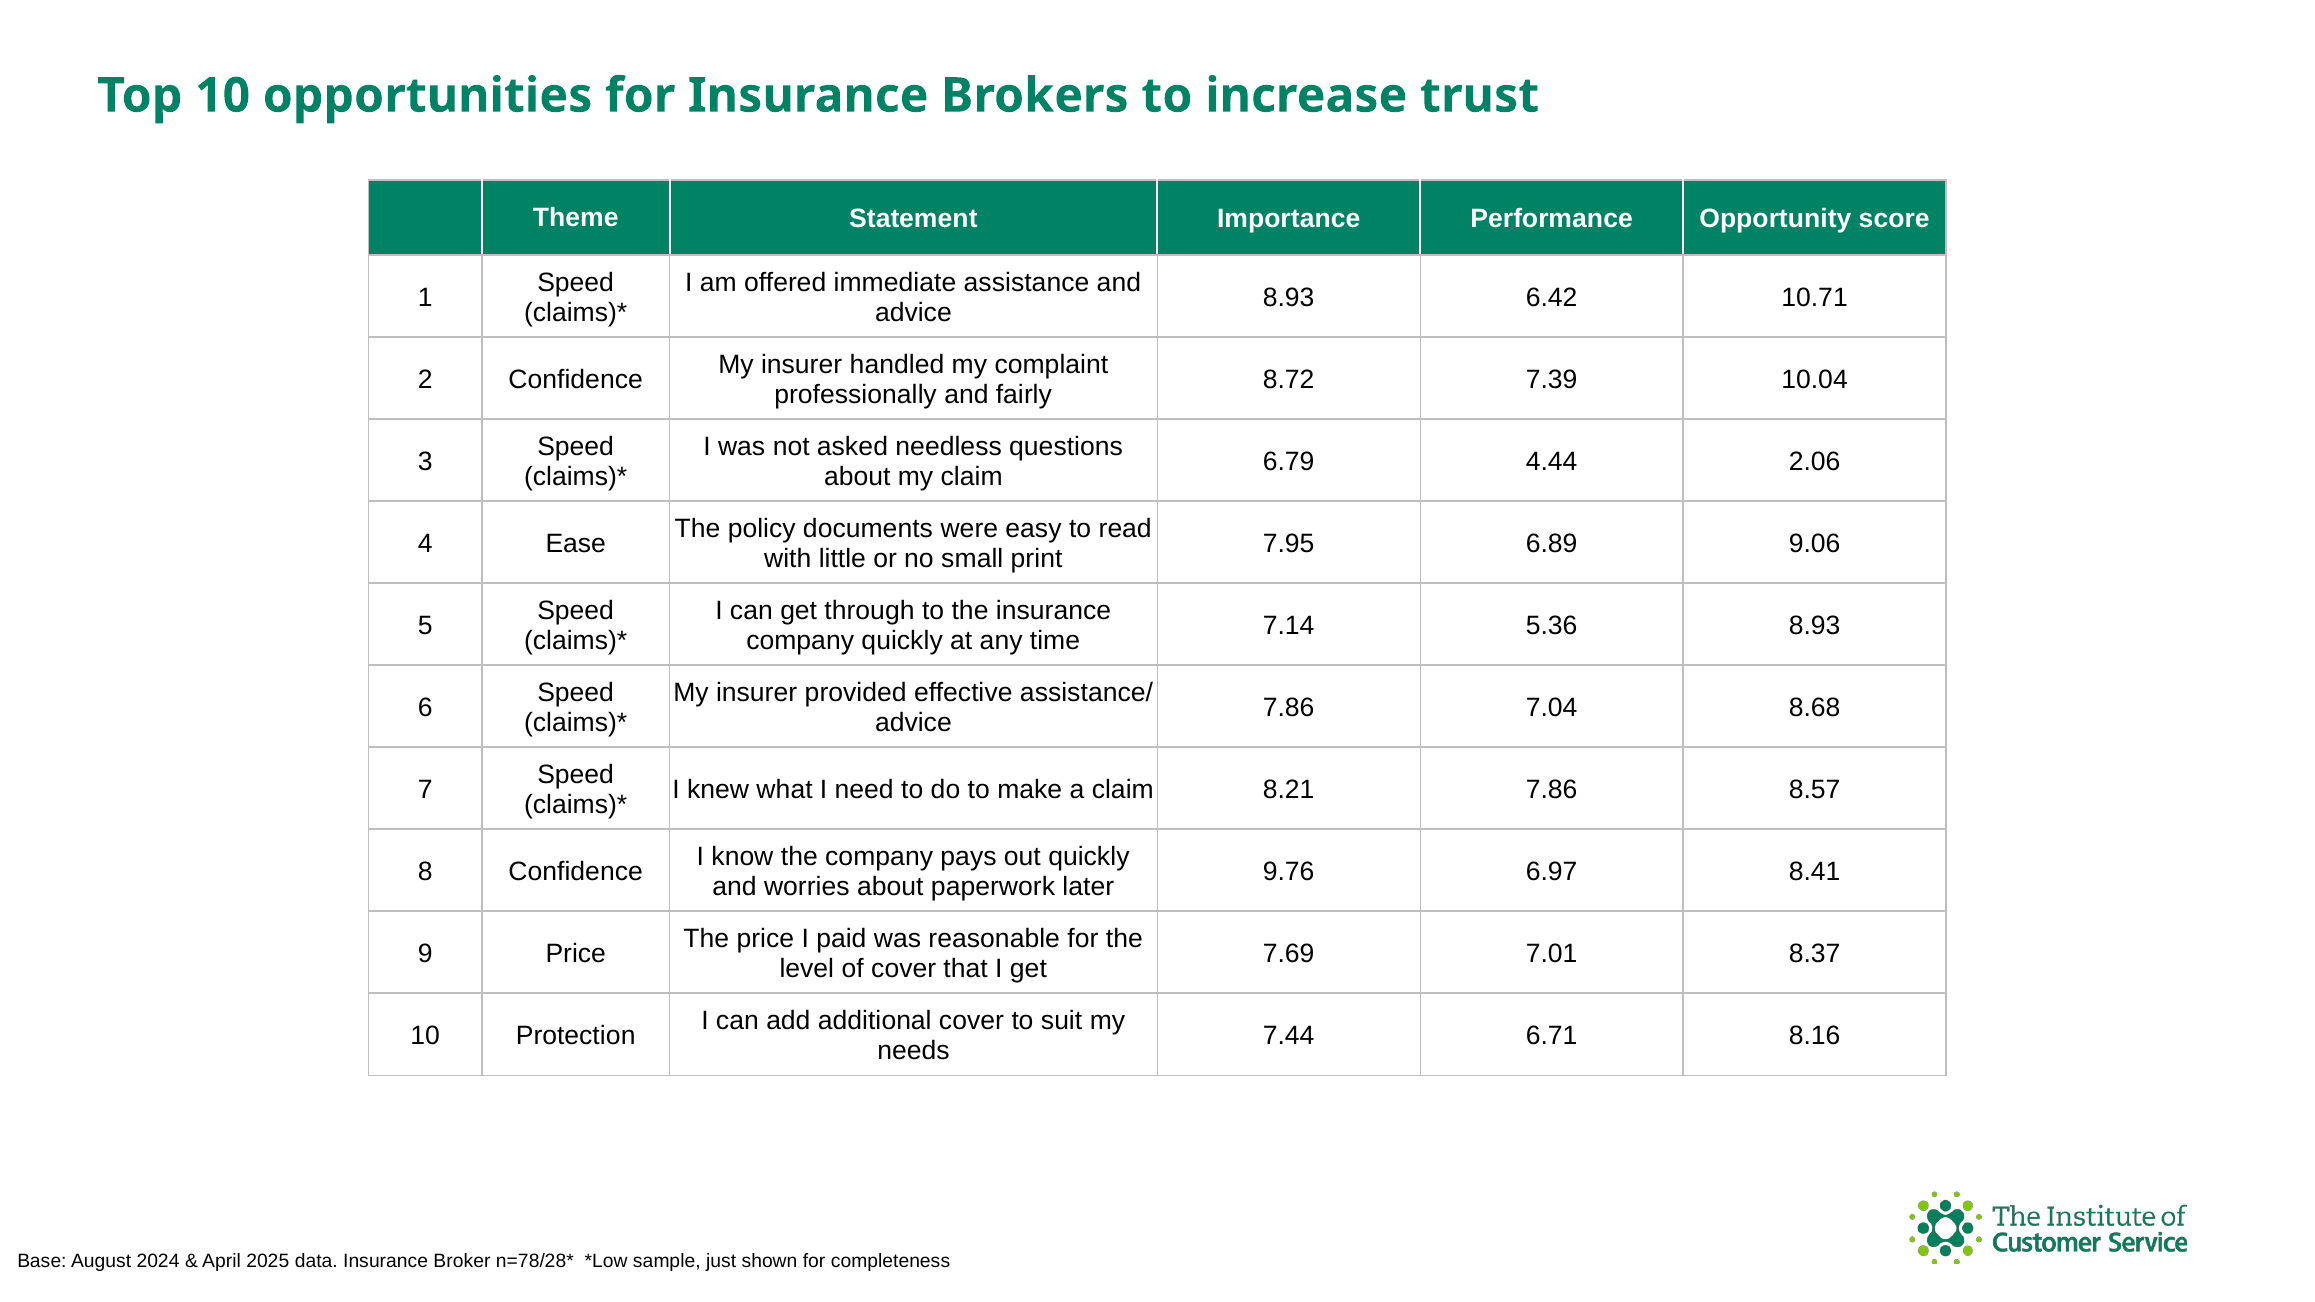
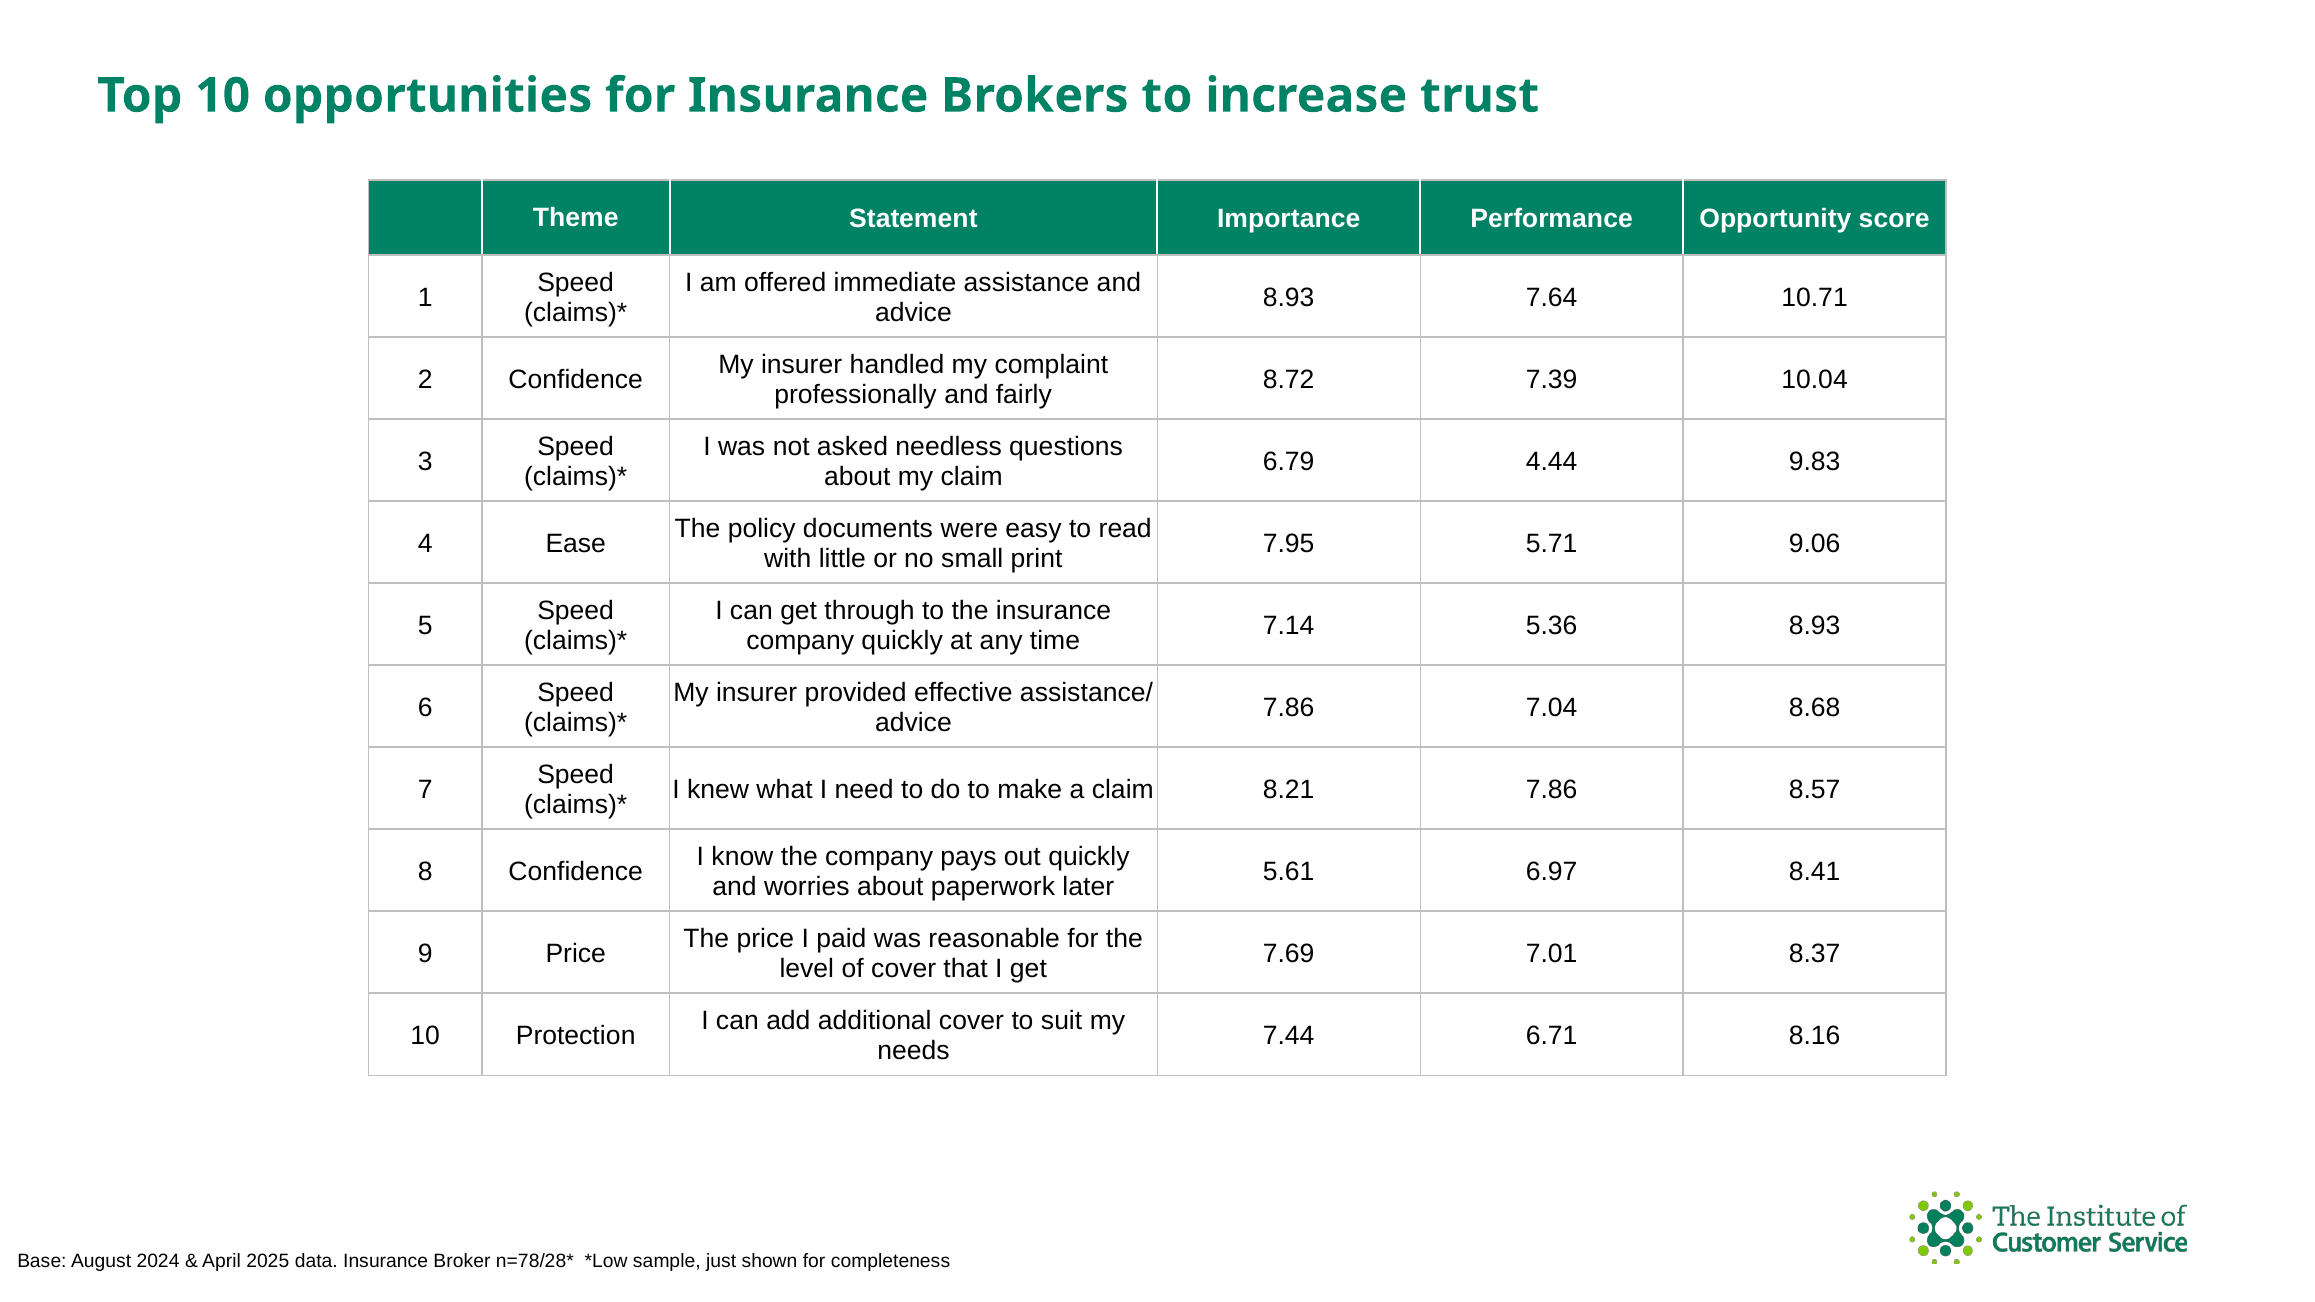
6.42: 6.42 -> 7.64
2.06: 2.06 -> 9.83
6.89: 6.89 -> 5.71
9.76: 9.76 -> 5.61
